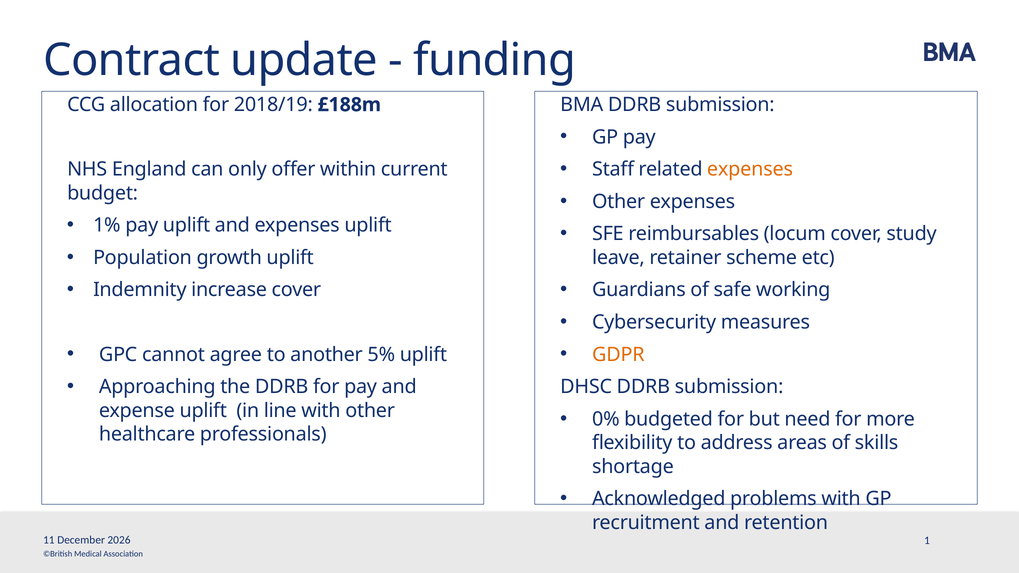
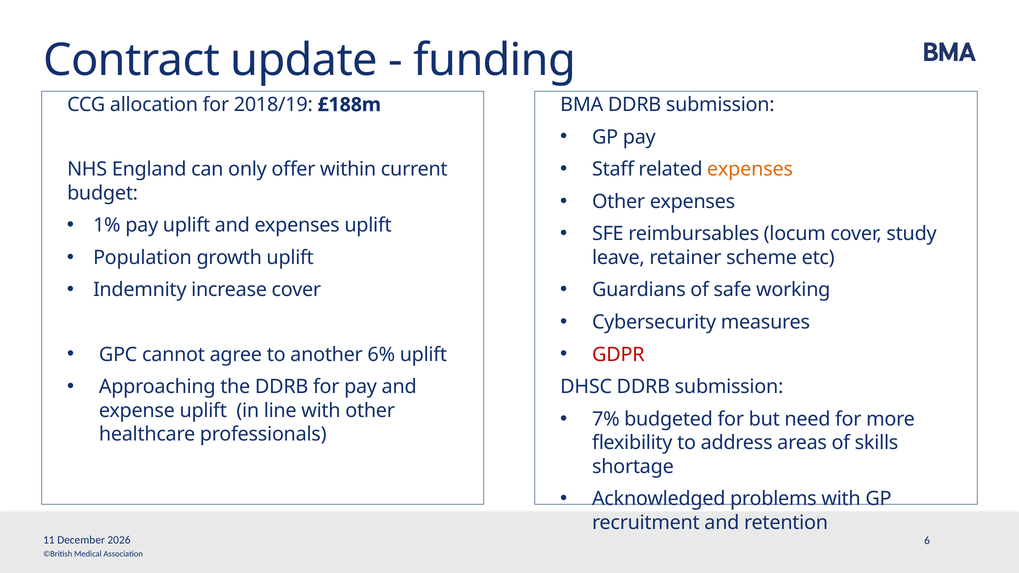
5%: 5% -> 6%
GDPR colour: orange -> red
0%: 0% -> 7%
1: 1 -> 6
